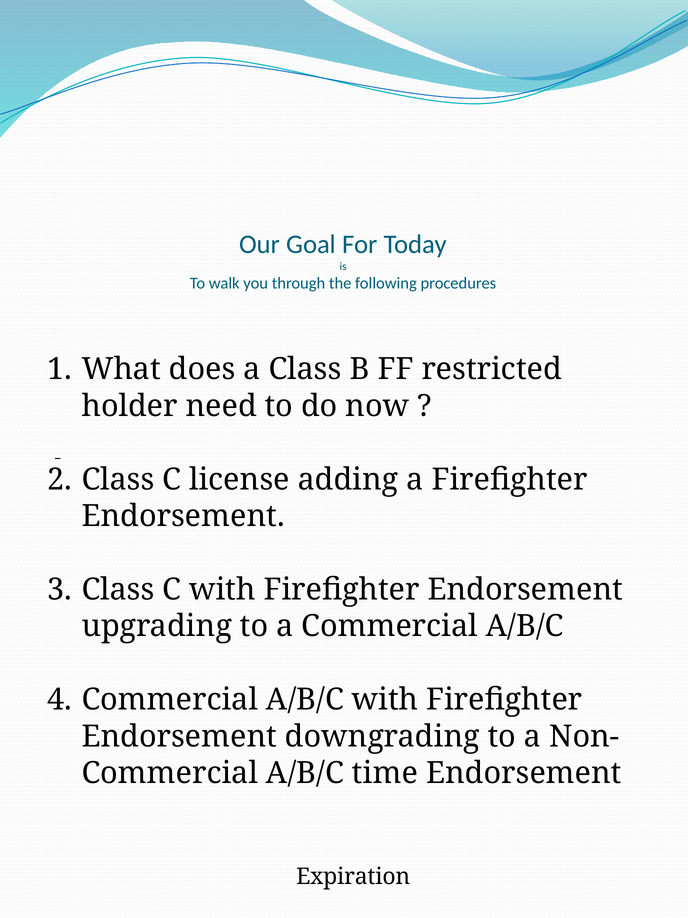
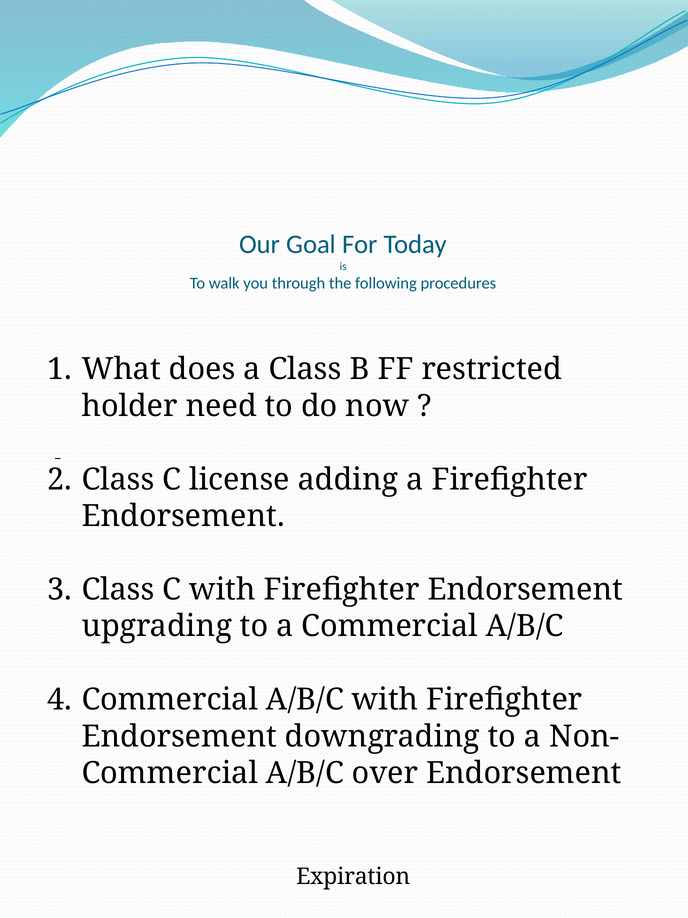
time: time -> over
